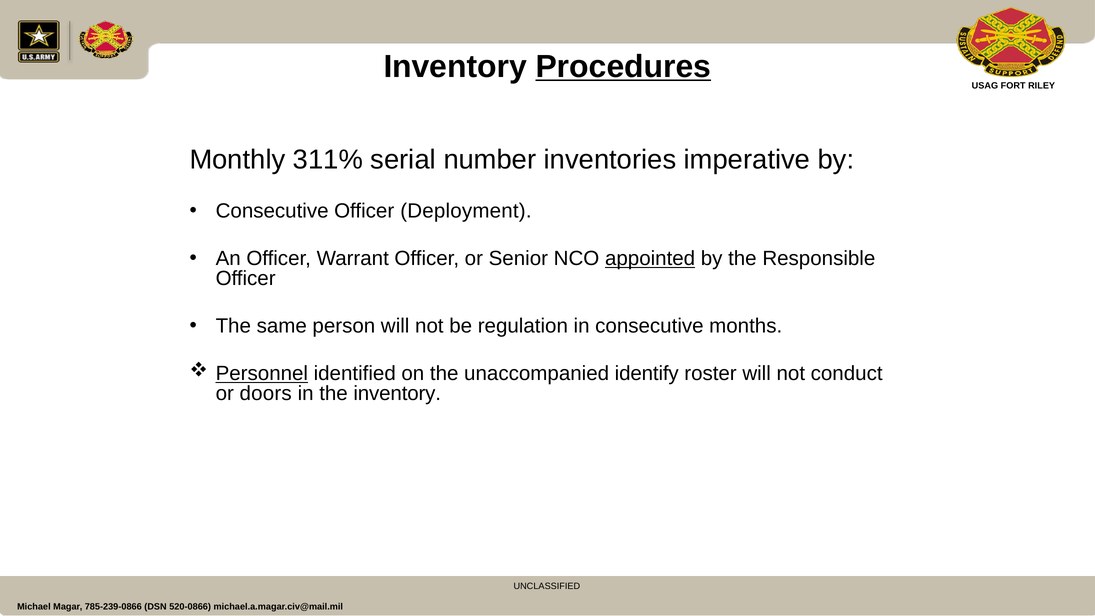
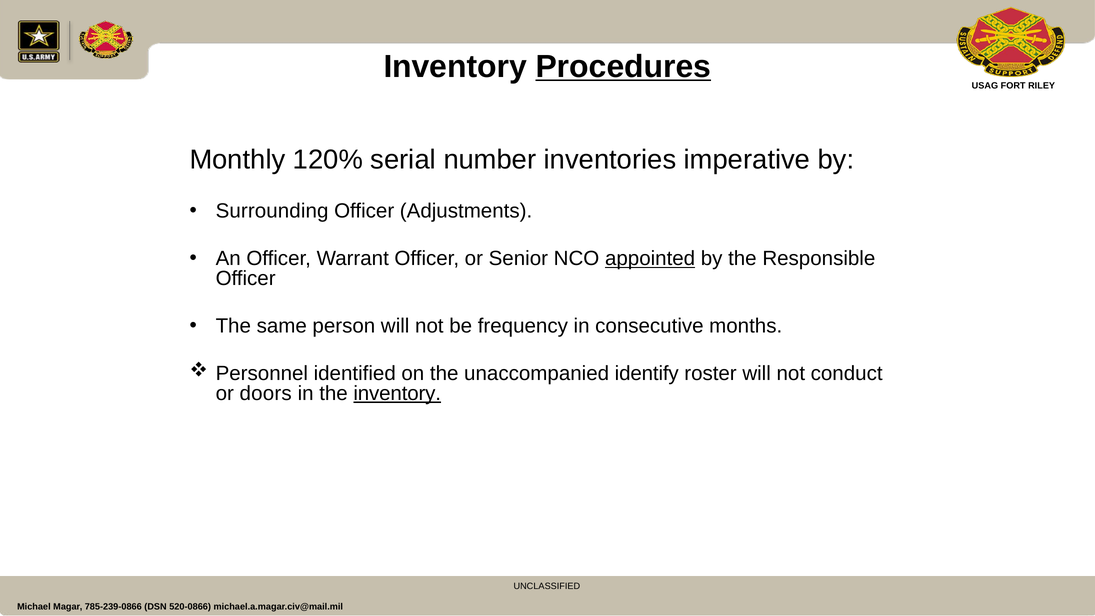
311%: 311% -> 120%
Consecutive at (272, 211): Consecutive -> Surrounding
Deployment: Deployment -> Adjustments
regulation: regulation -> frequency
Personnel underline: present -> none
inventory at (397, 393) underline: none -> present
